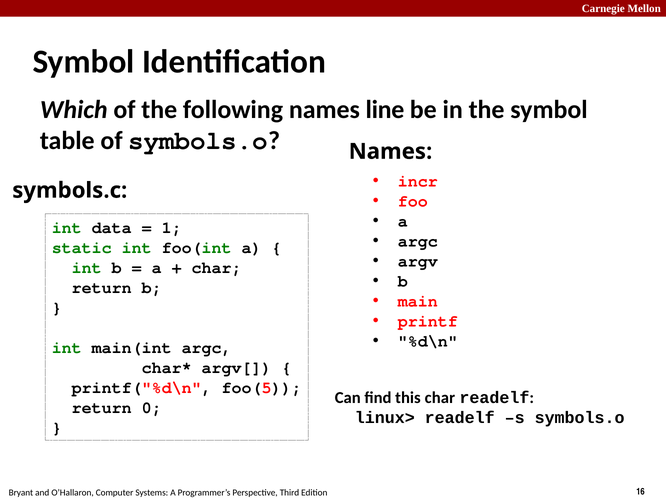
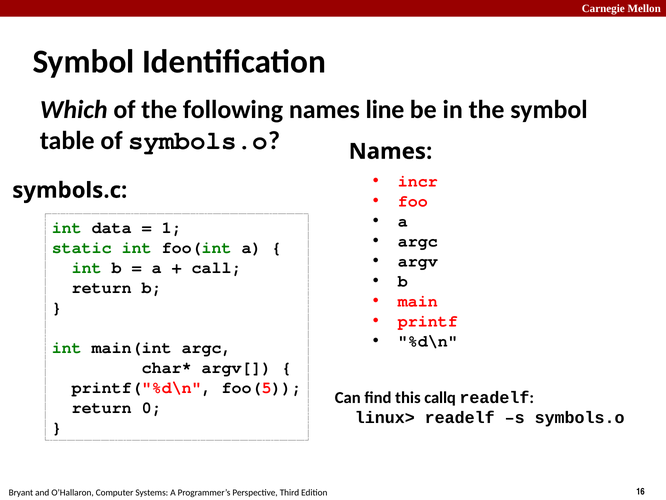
char at (217, 268): char -> call
this char: char -> callq
